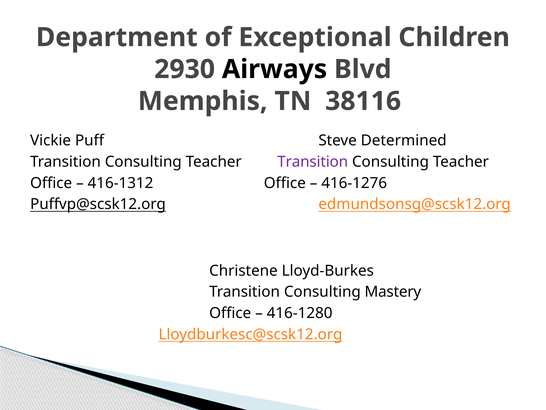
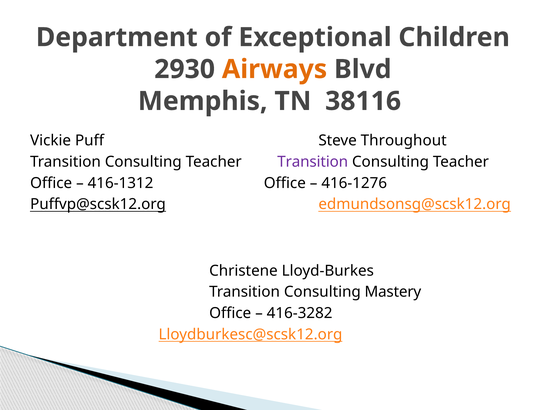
Airways colour: black -> orange
Determined: Determined -> Throughout
416-1280: 416-1280 -> 416-3282
